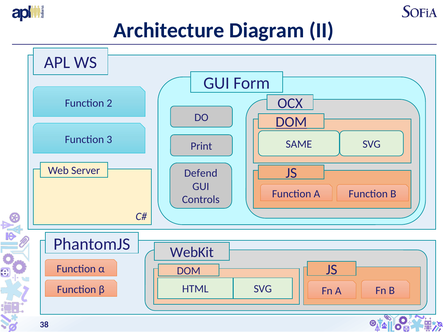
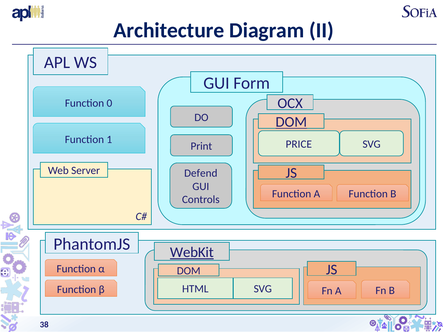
2: 2 -> 0
3: 3 -> 1
SAME: SAME -> PRICE
WebKit underline: none -> present
